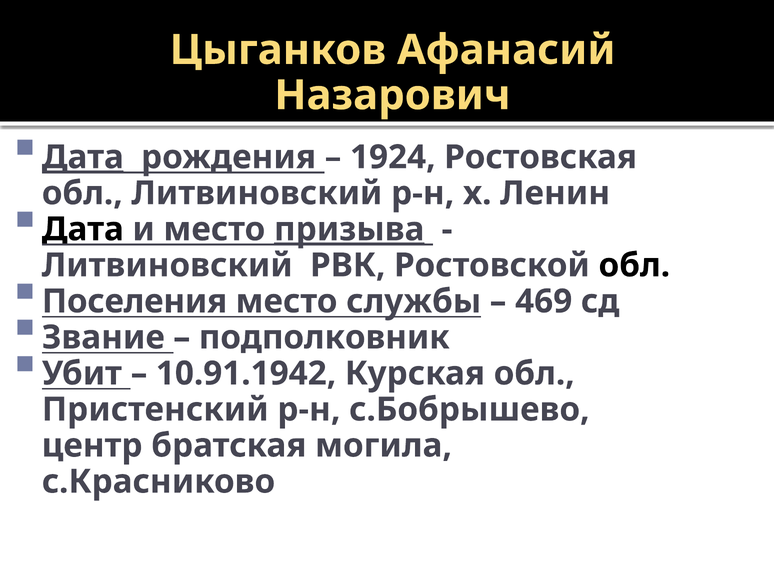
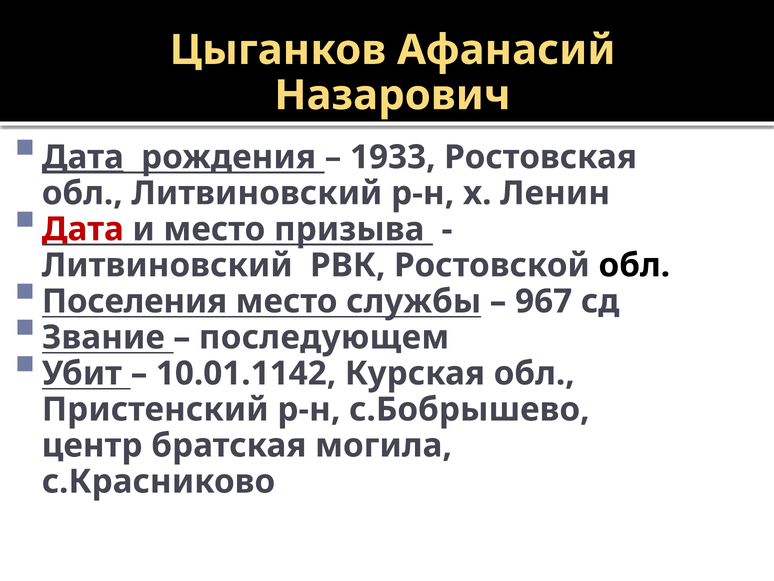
1924: 1924 -> 1933
Дата at (83, 229) colour: black -> red
призыва underline: present -> none
469: 469 -> 967
подполковник: подполковник -> последующем
10.91.1942: 10.91.1942 -> 10.01.1142
